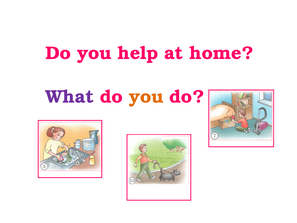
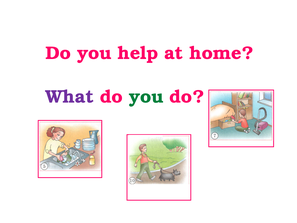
you at (146, 97) colour: orange -> green
